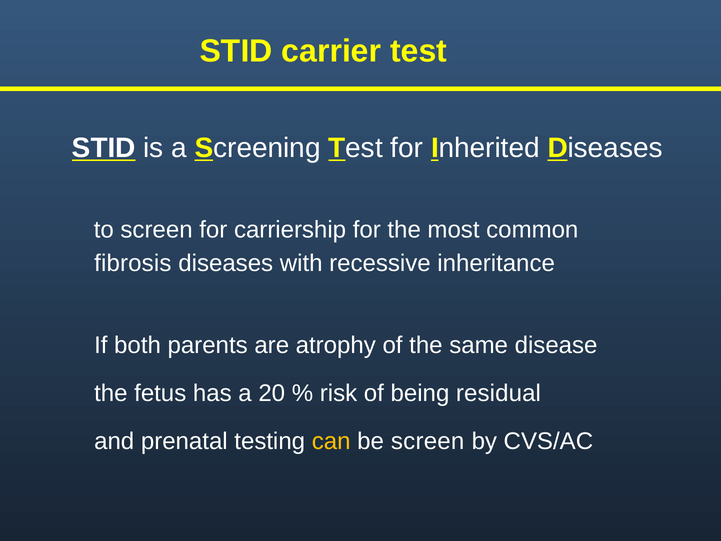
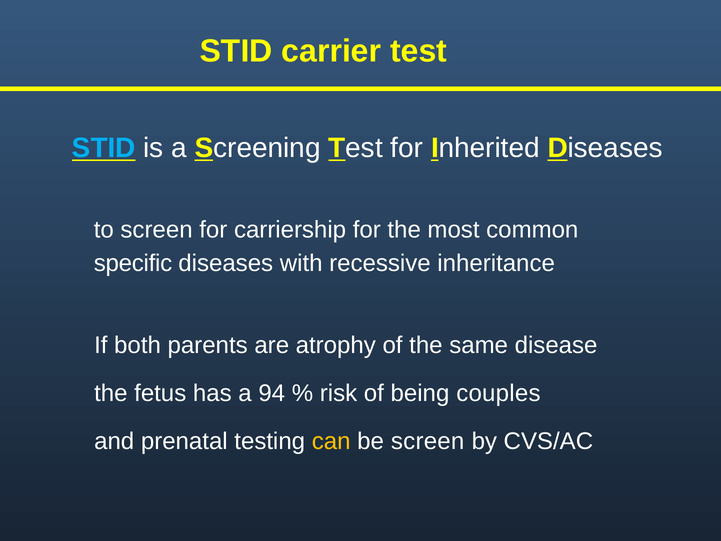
STID at (104, 148) colour: white -> light blue
fibrosis: fibrosis -> specific
20: 20 -> 94
residual: residual -> couples
